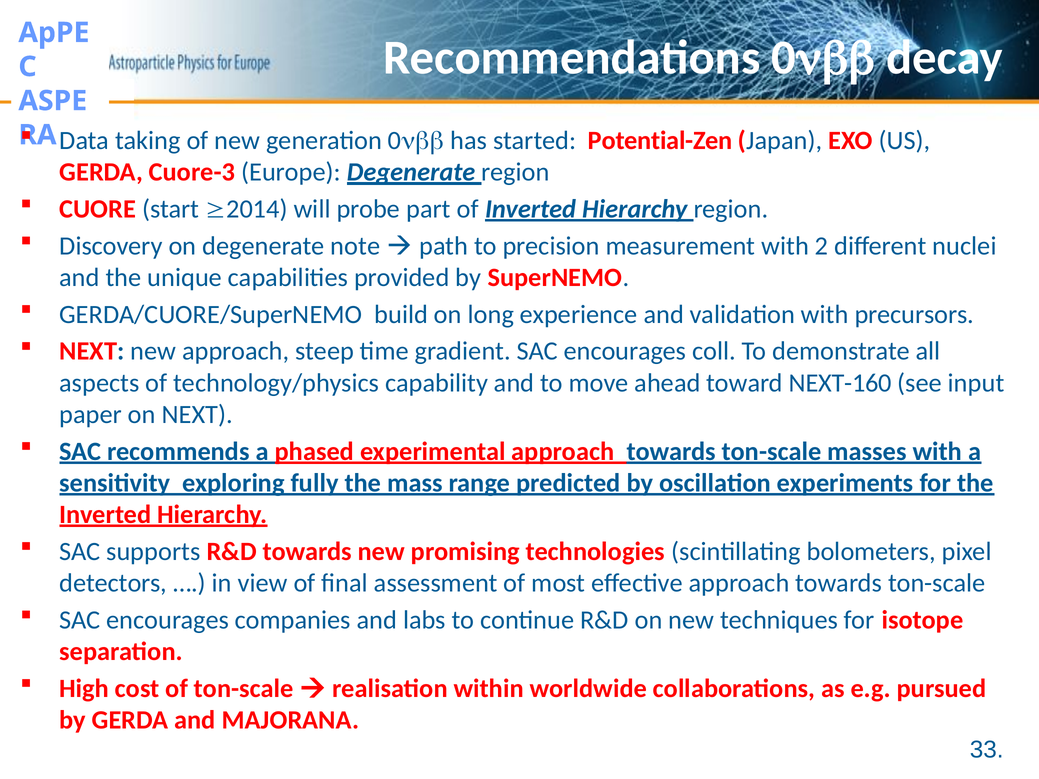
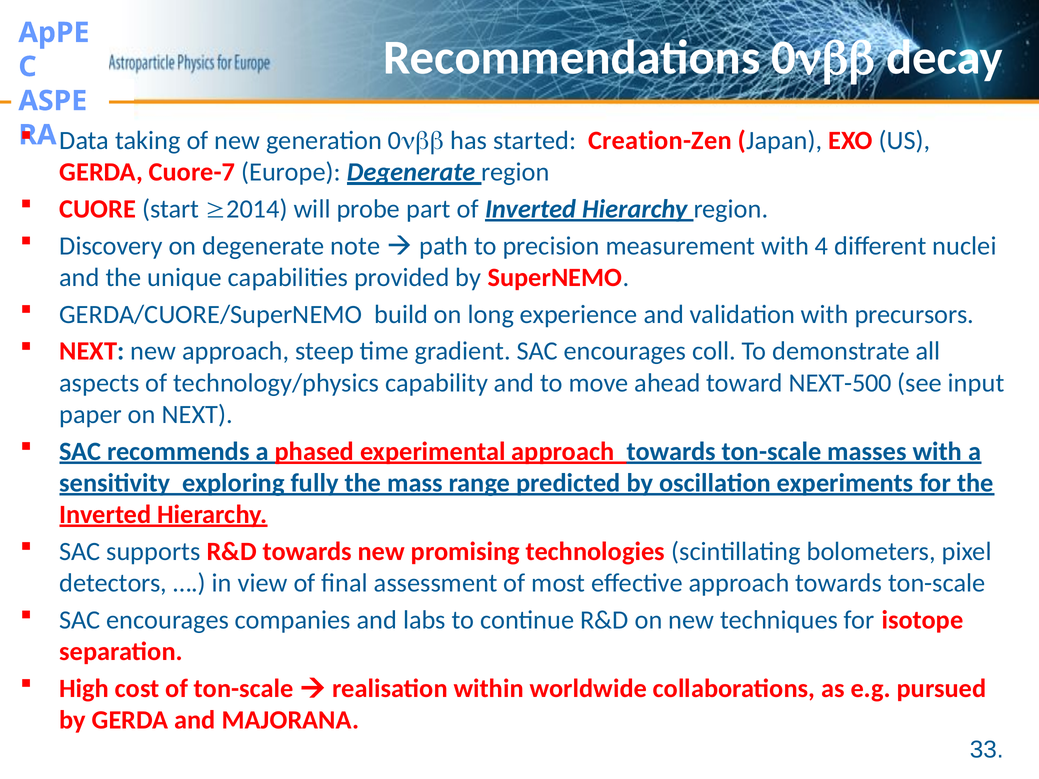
Potential-Zen: Potential-Zen -> Creation-Zen
Cuore-3: Cuore-3 -> Cuore-7
2: 2 -> 4
NEXT-160: NEXT-160 -> NEXT-500
